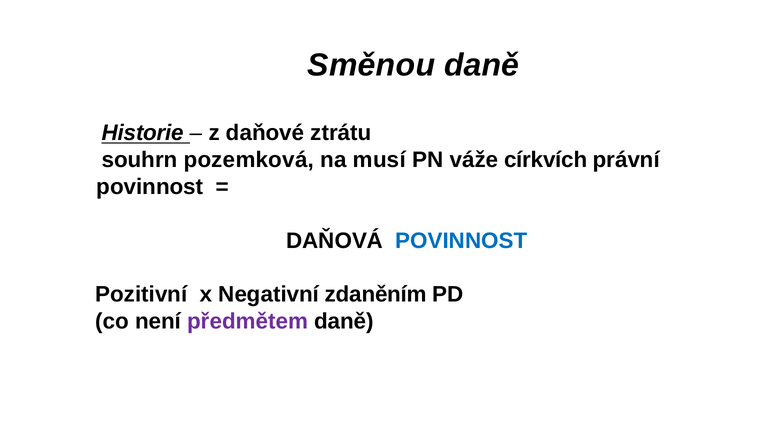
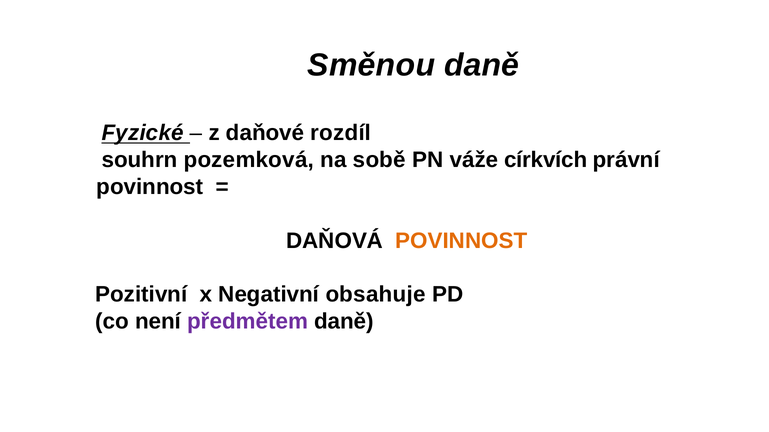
Historie: Historie -> Fyzické
ztrátu: ztrátu -> rozdíl
musí: musí -> sobě
POVINNOST at (461, 241) colour: blue -> orange
zdaněním: zdaněním -> obsahuje
